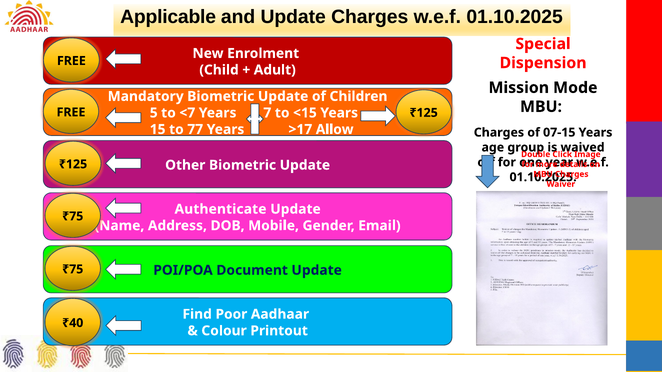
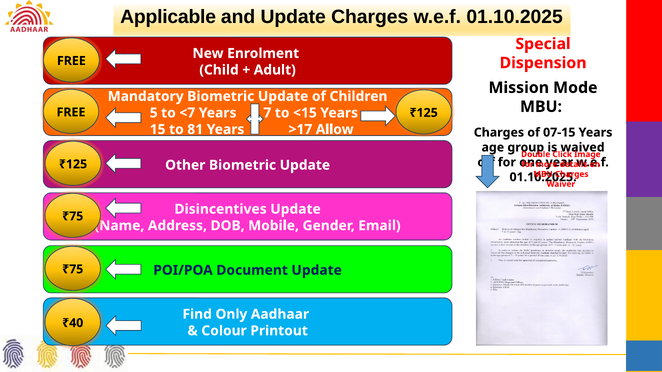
77: 77 -> 81
Authenticate: Authenticate -> Disincentives
Poor: Poor -> Only
